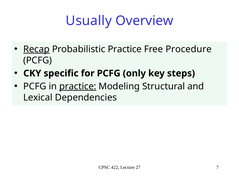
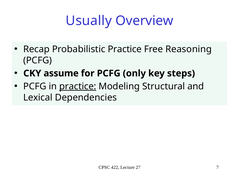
Recap underline: present -> none
Procedure: Procedure -> Reasoning
specific: specific -> assume
